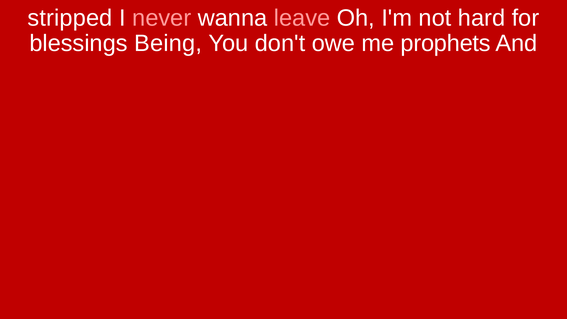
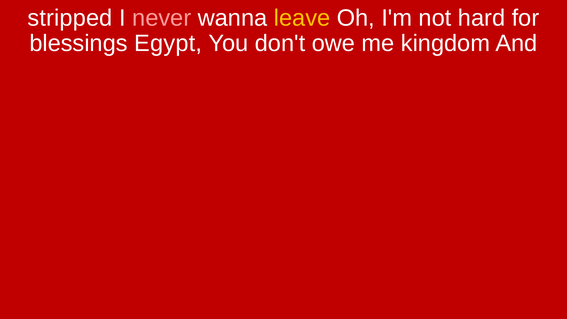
leave colour: pink -> yellow
Being: Being -> Egypt
prophets: prophets -> kingdom
